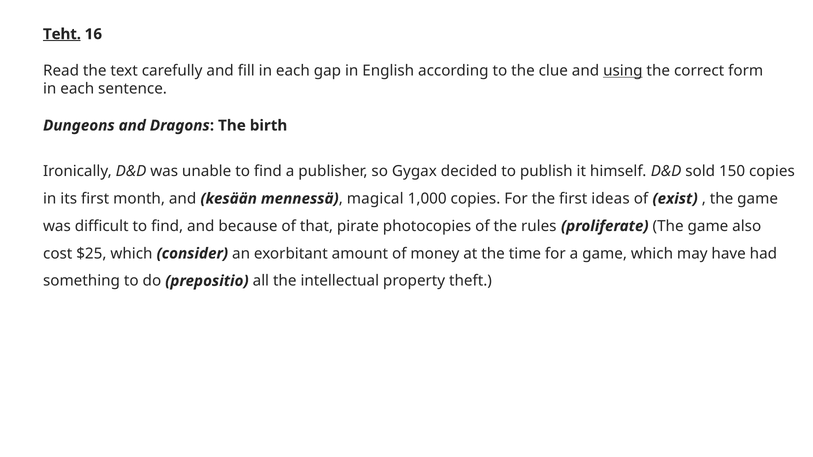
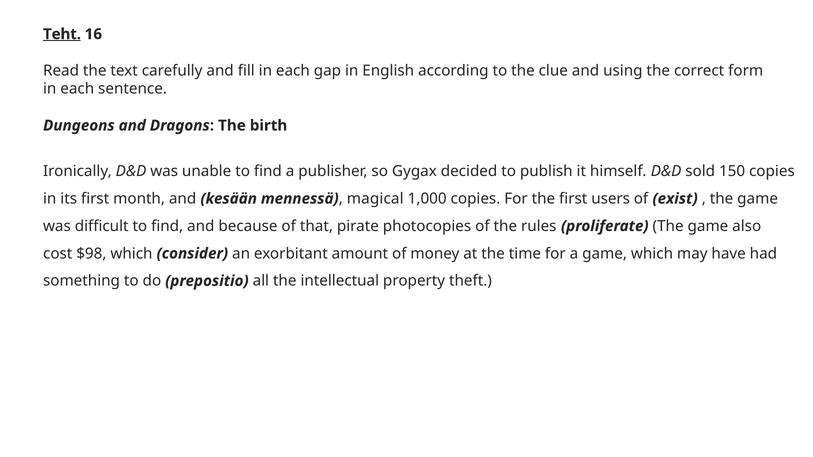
using underline: present -> none
ideas: ideas -> users
$25: $25 -> $98
